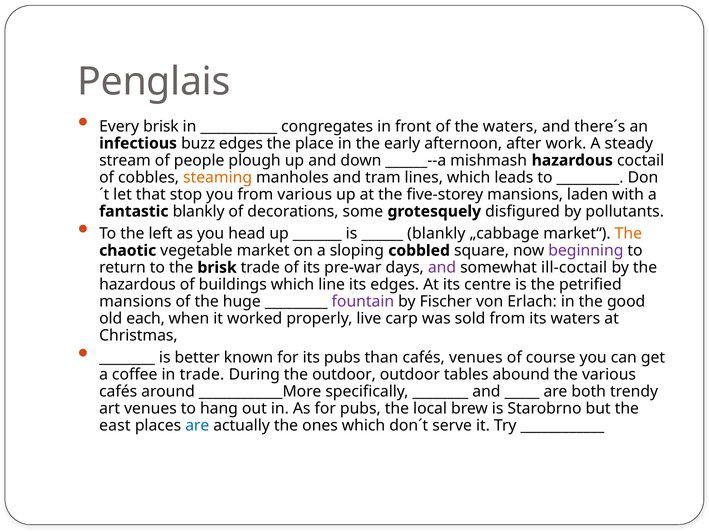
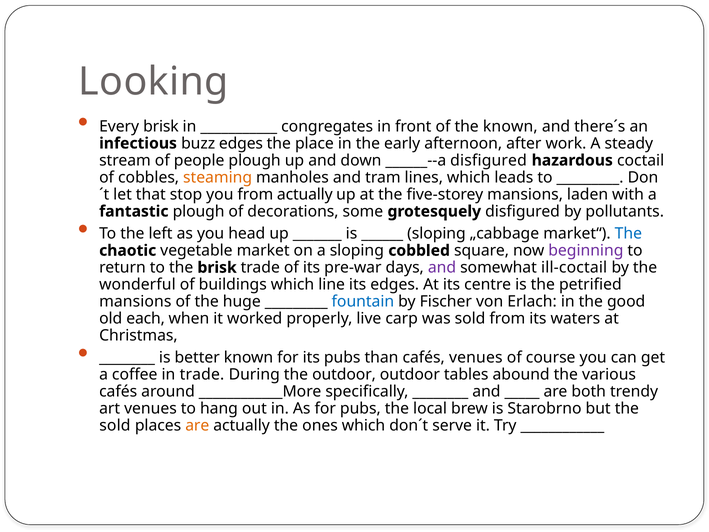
Penglais: Penglais -> Looking
the waters: waters -> known
______--a mishmash: mishmash -> disfigured
from various: various -> actually
fantastic blankly: blankly -> plough
blankly at (436, 233): blankly -> sloping
The at (628, 233) colour: orange -> blue
hazardous at (138, 284): hazardous -> wonderful
fountain colour: purple -> blue
east at (115, 426): east -> sold
are at (197, 426) colour: blue -> orange
